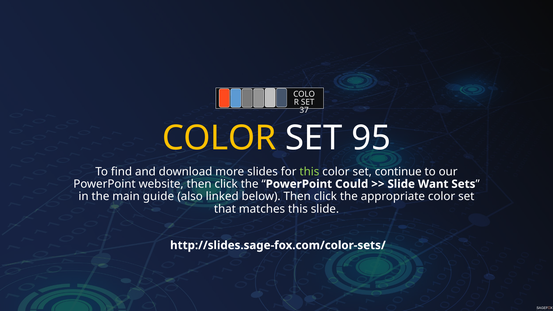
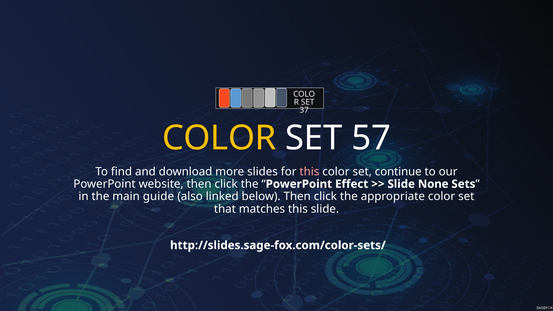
95: 95 -> 57
this at (309, 172) colour: light green -> pink
Could: Could -> Effect
Want: Want -> None
